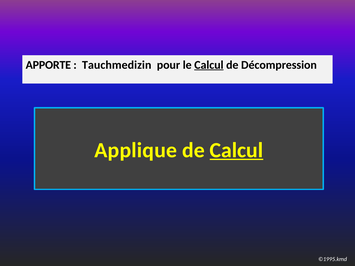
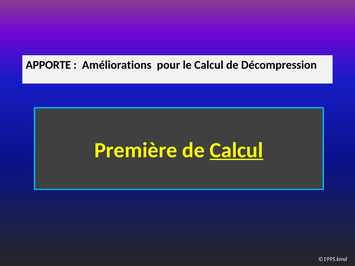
Tauchmedizin: Tauchmedizin -> Améliorations
Calcul at (209, 65) underline: present -> none
Applique: Applique -> Première
